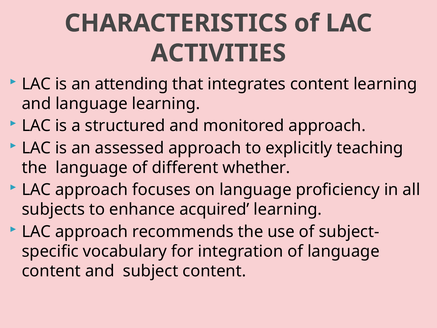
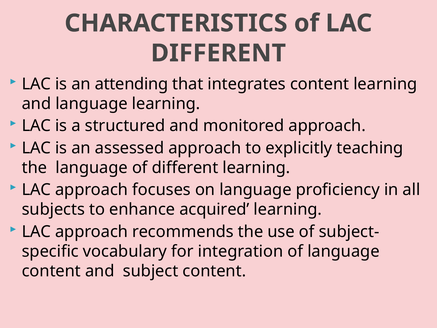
ACTIVITIES at (218, 53): ACTIVITIES -> DIFFERENT
different whether: whether -> learning
